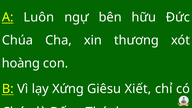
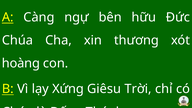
Luôn: Luôn -> Càng
Xiết: Xiết -> Trời
